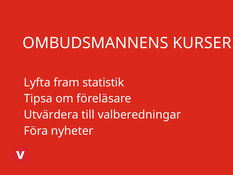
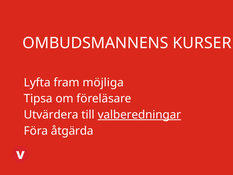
statistik: statistik -> möjliga
valberedningar underline: none -> present
nyheter: nyheter -> åtgärda
